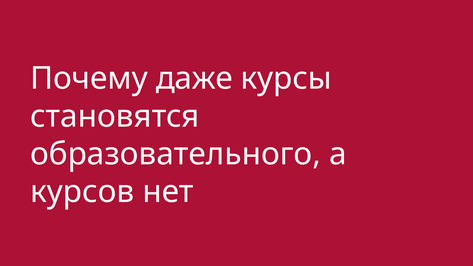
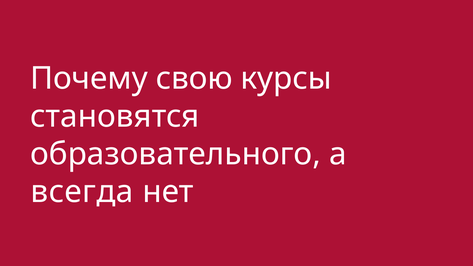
даже: даже -> свою
курсов: курсов -> всегда
